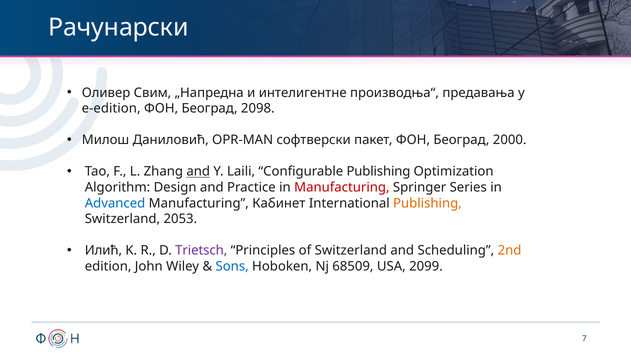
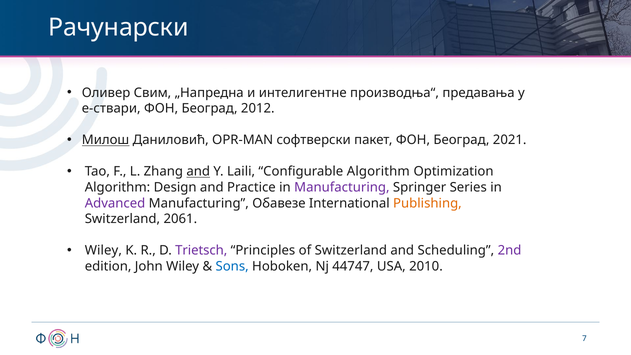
е-edition: е-edition -> е-ствари
2098: 2098 -> 2012
Милош underline: none -> present
2000: 2000 -> 2021
Configurable Publishing: Publishing -> Algorithm
Manufacturing at (342, 187) colour: red -> purple
Advanced colour: blue -> purple
Кабинет: Кабинет -> Обавезе
2053: 2053 -> 2061
Илић at (103, 250): Илић -> Wiley
2nd colour: orange -> purple
68509: 68509 -> 44747
2099: 2099 -> 2010
